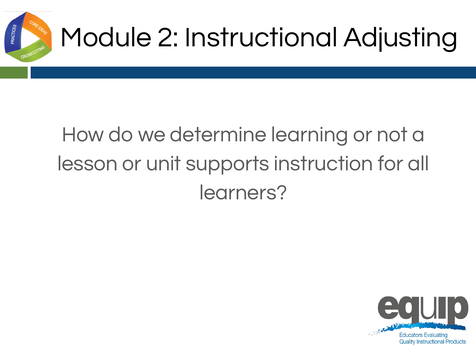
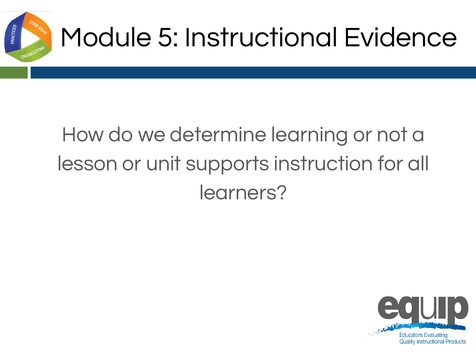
2: 2 -> 5
Adjusting: Adjusting -> Evidence
